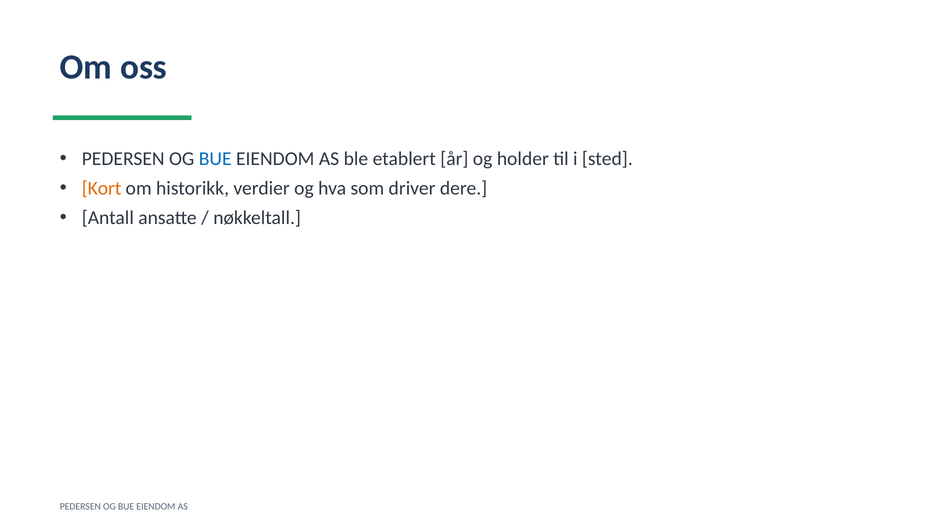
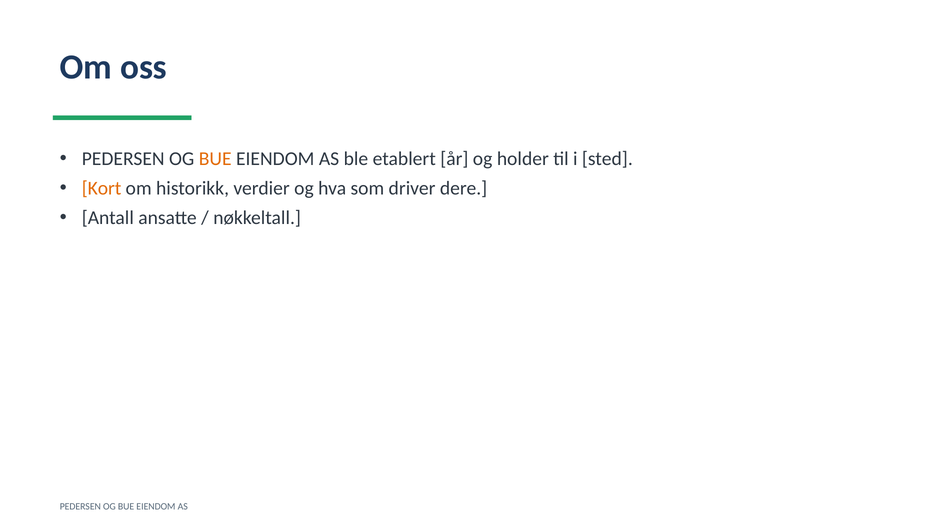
BUE at (215, 159) colour: blue -> orange
